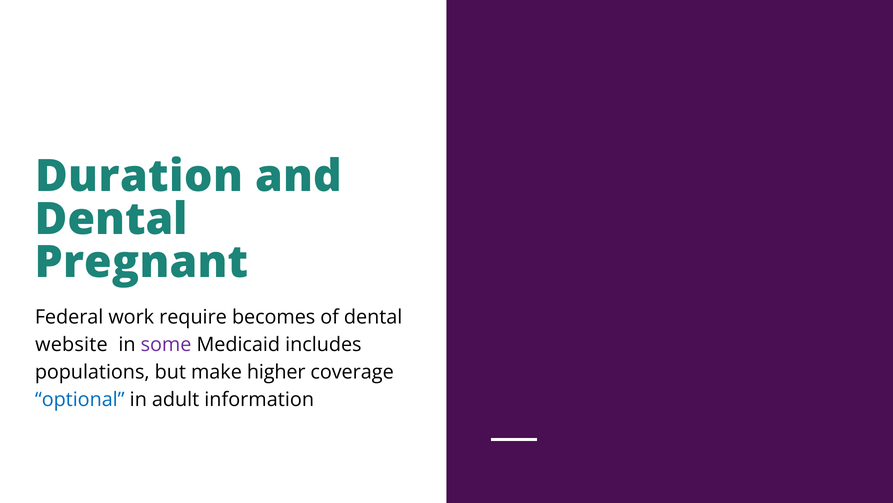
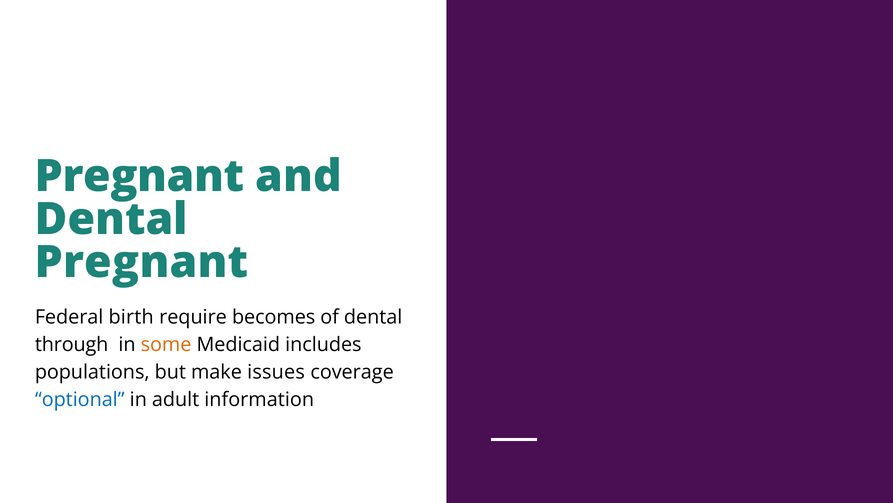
Duration at (139, 176): Duration -> Pregnant
work: work -> birth
website: website -> through
some colour: purple -> orange
higher: higher -> issues
